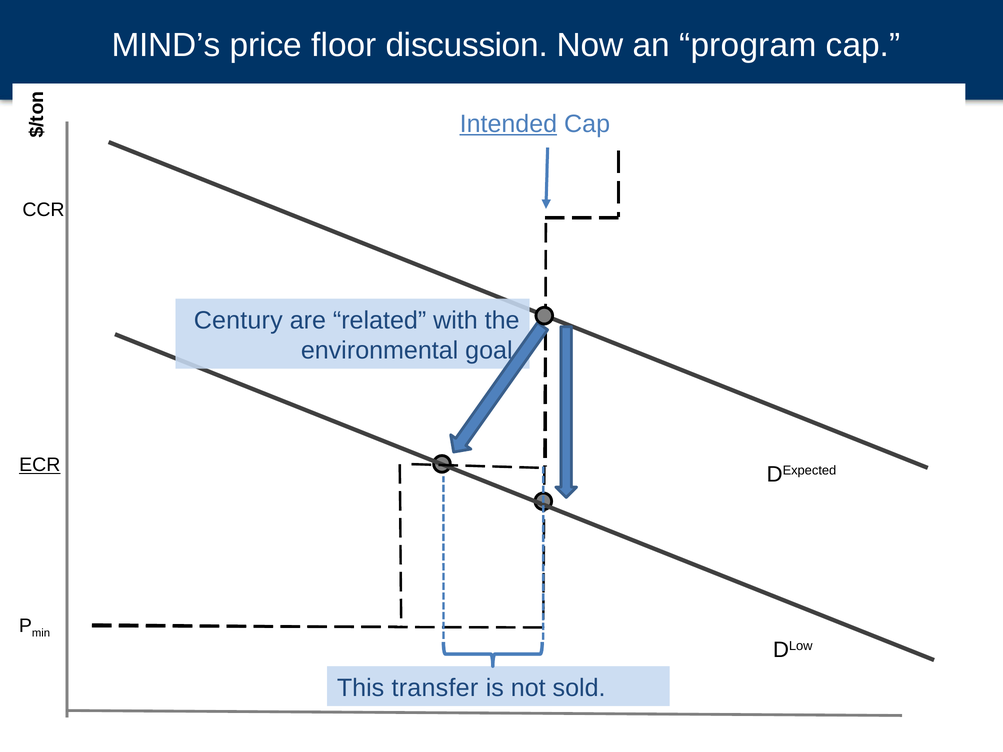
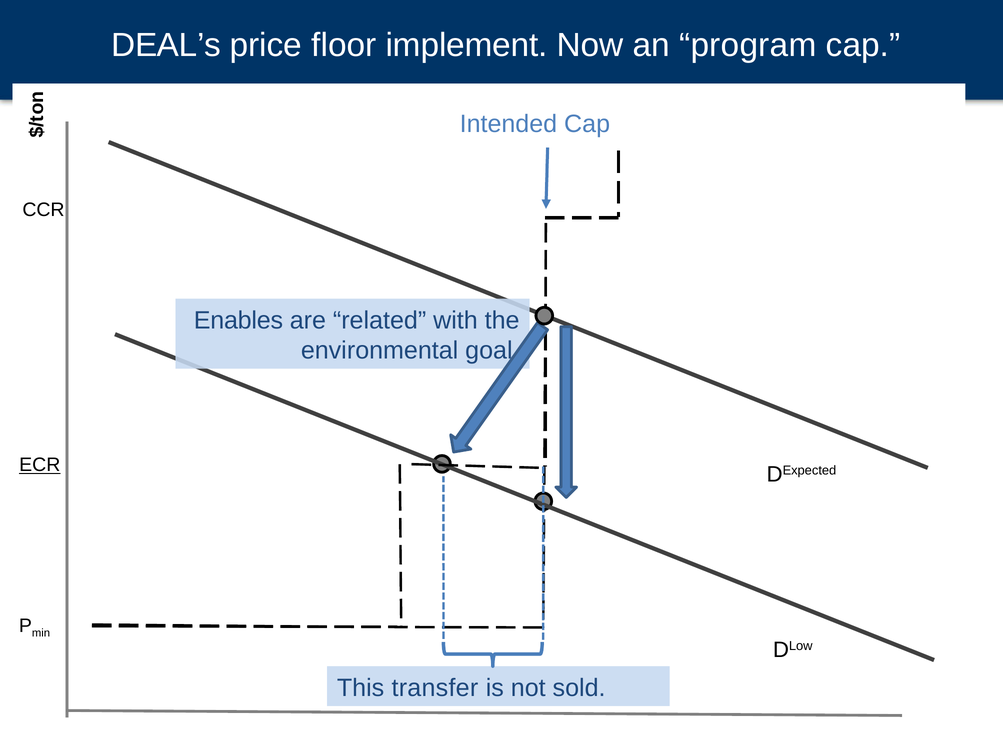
MIND’s: MIND’s -> DEAL’s
discussion: discussion -> implement
Intended underline: present -> none
Century: Century -> Enables
